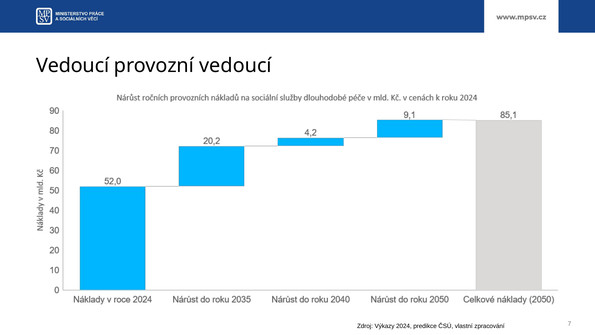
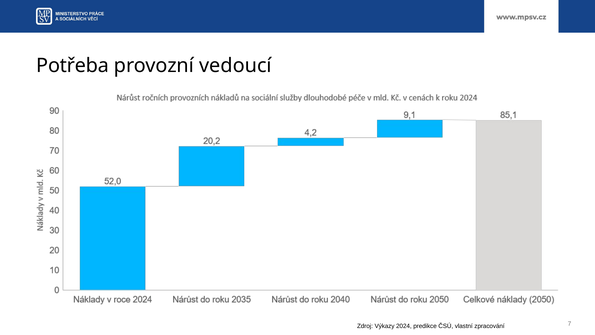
Vedoucí at (73, 66): Vedoucí -> Potřeba
